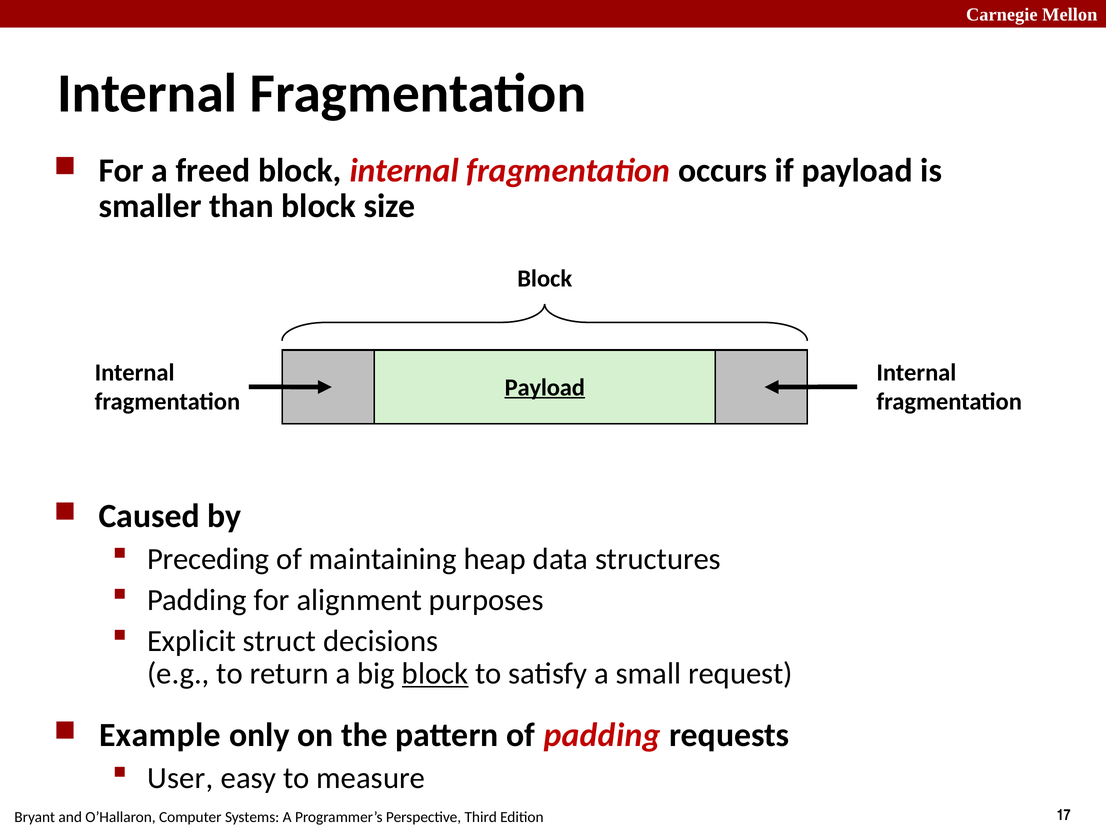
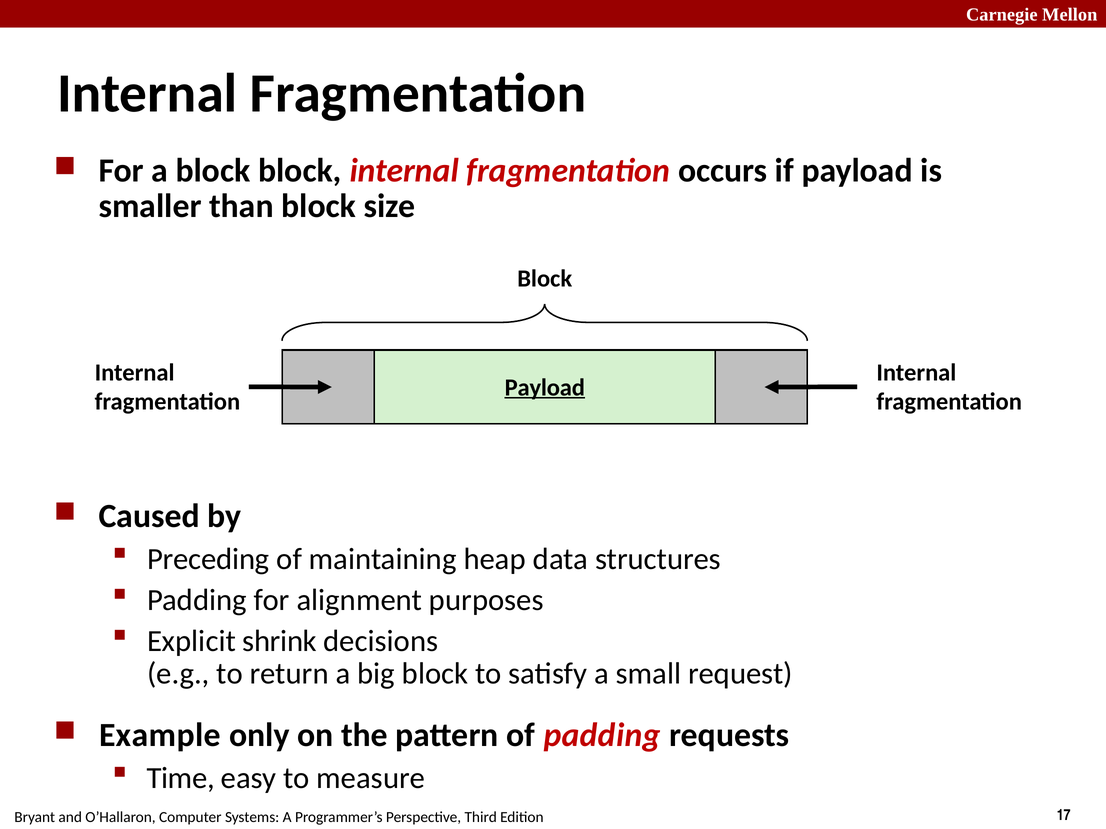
a freed: freed -> block
struct: struct -> shrink
block at (435, 674) underline: present -> none
User: User -> Time
